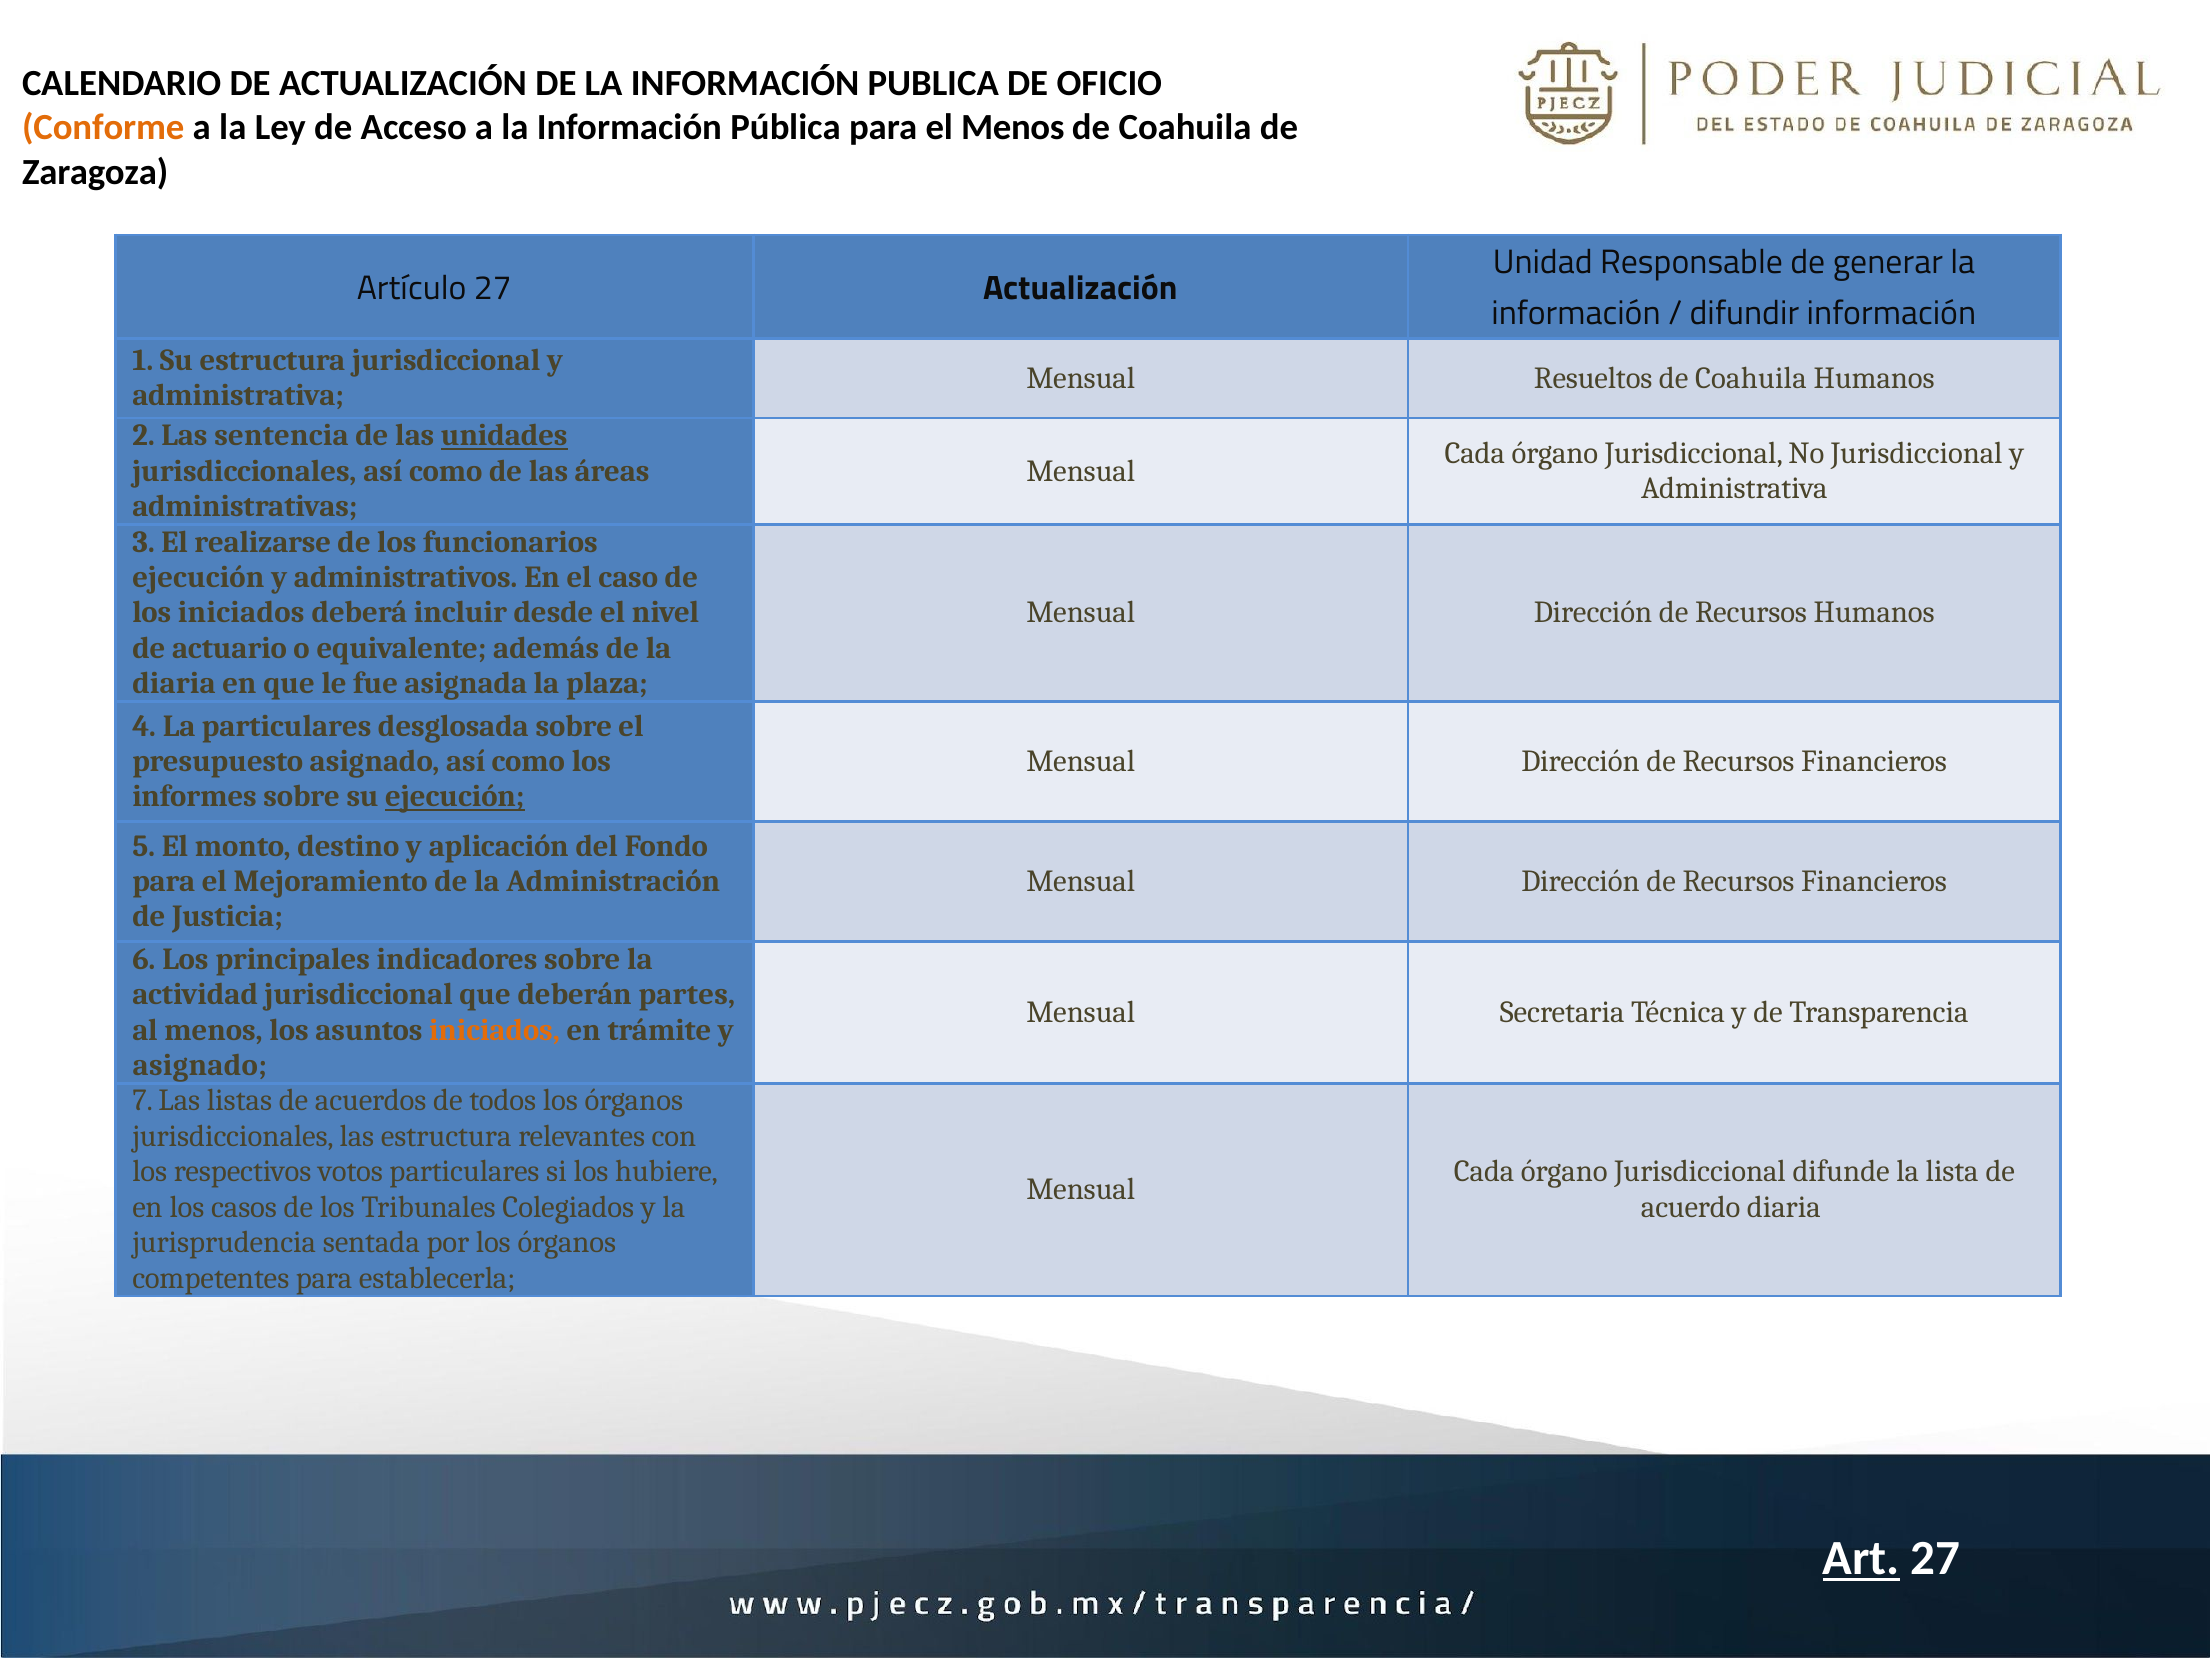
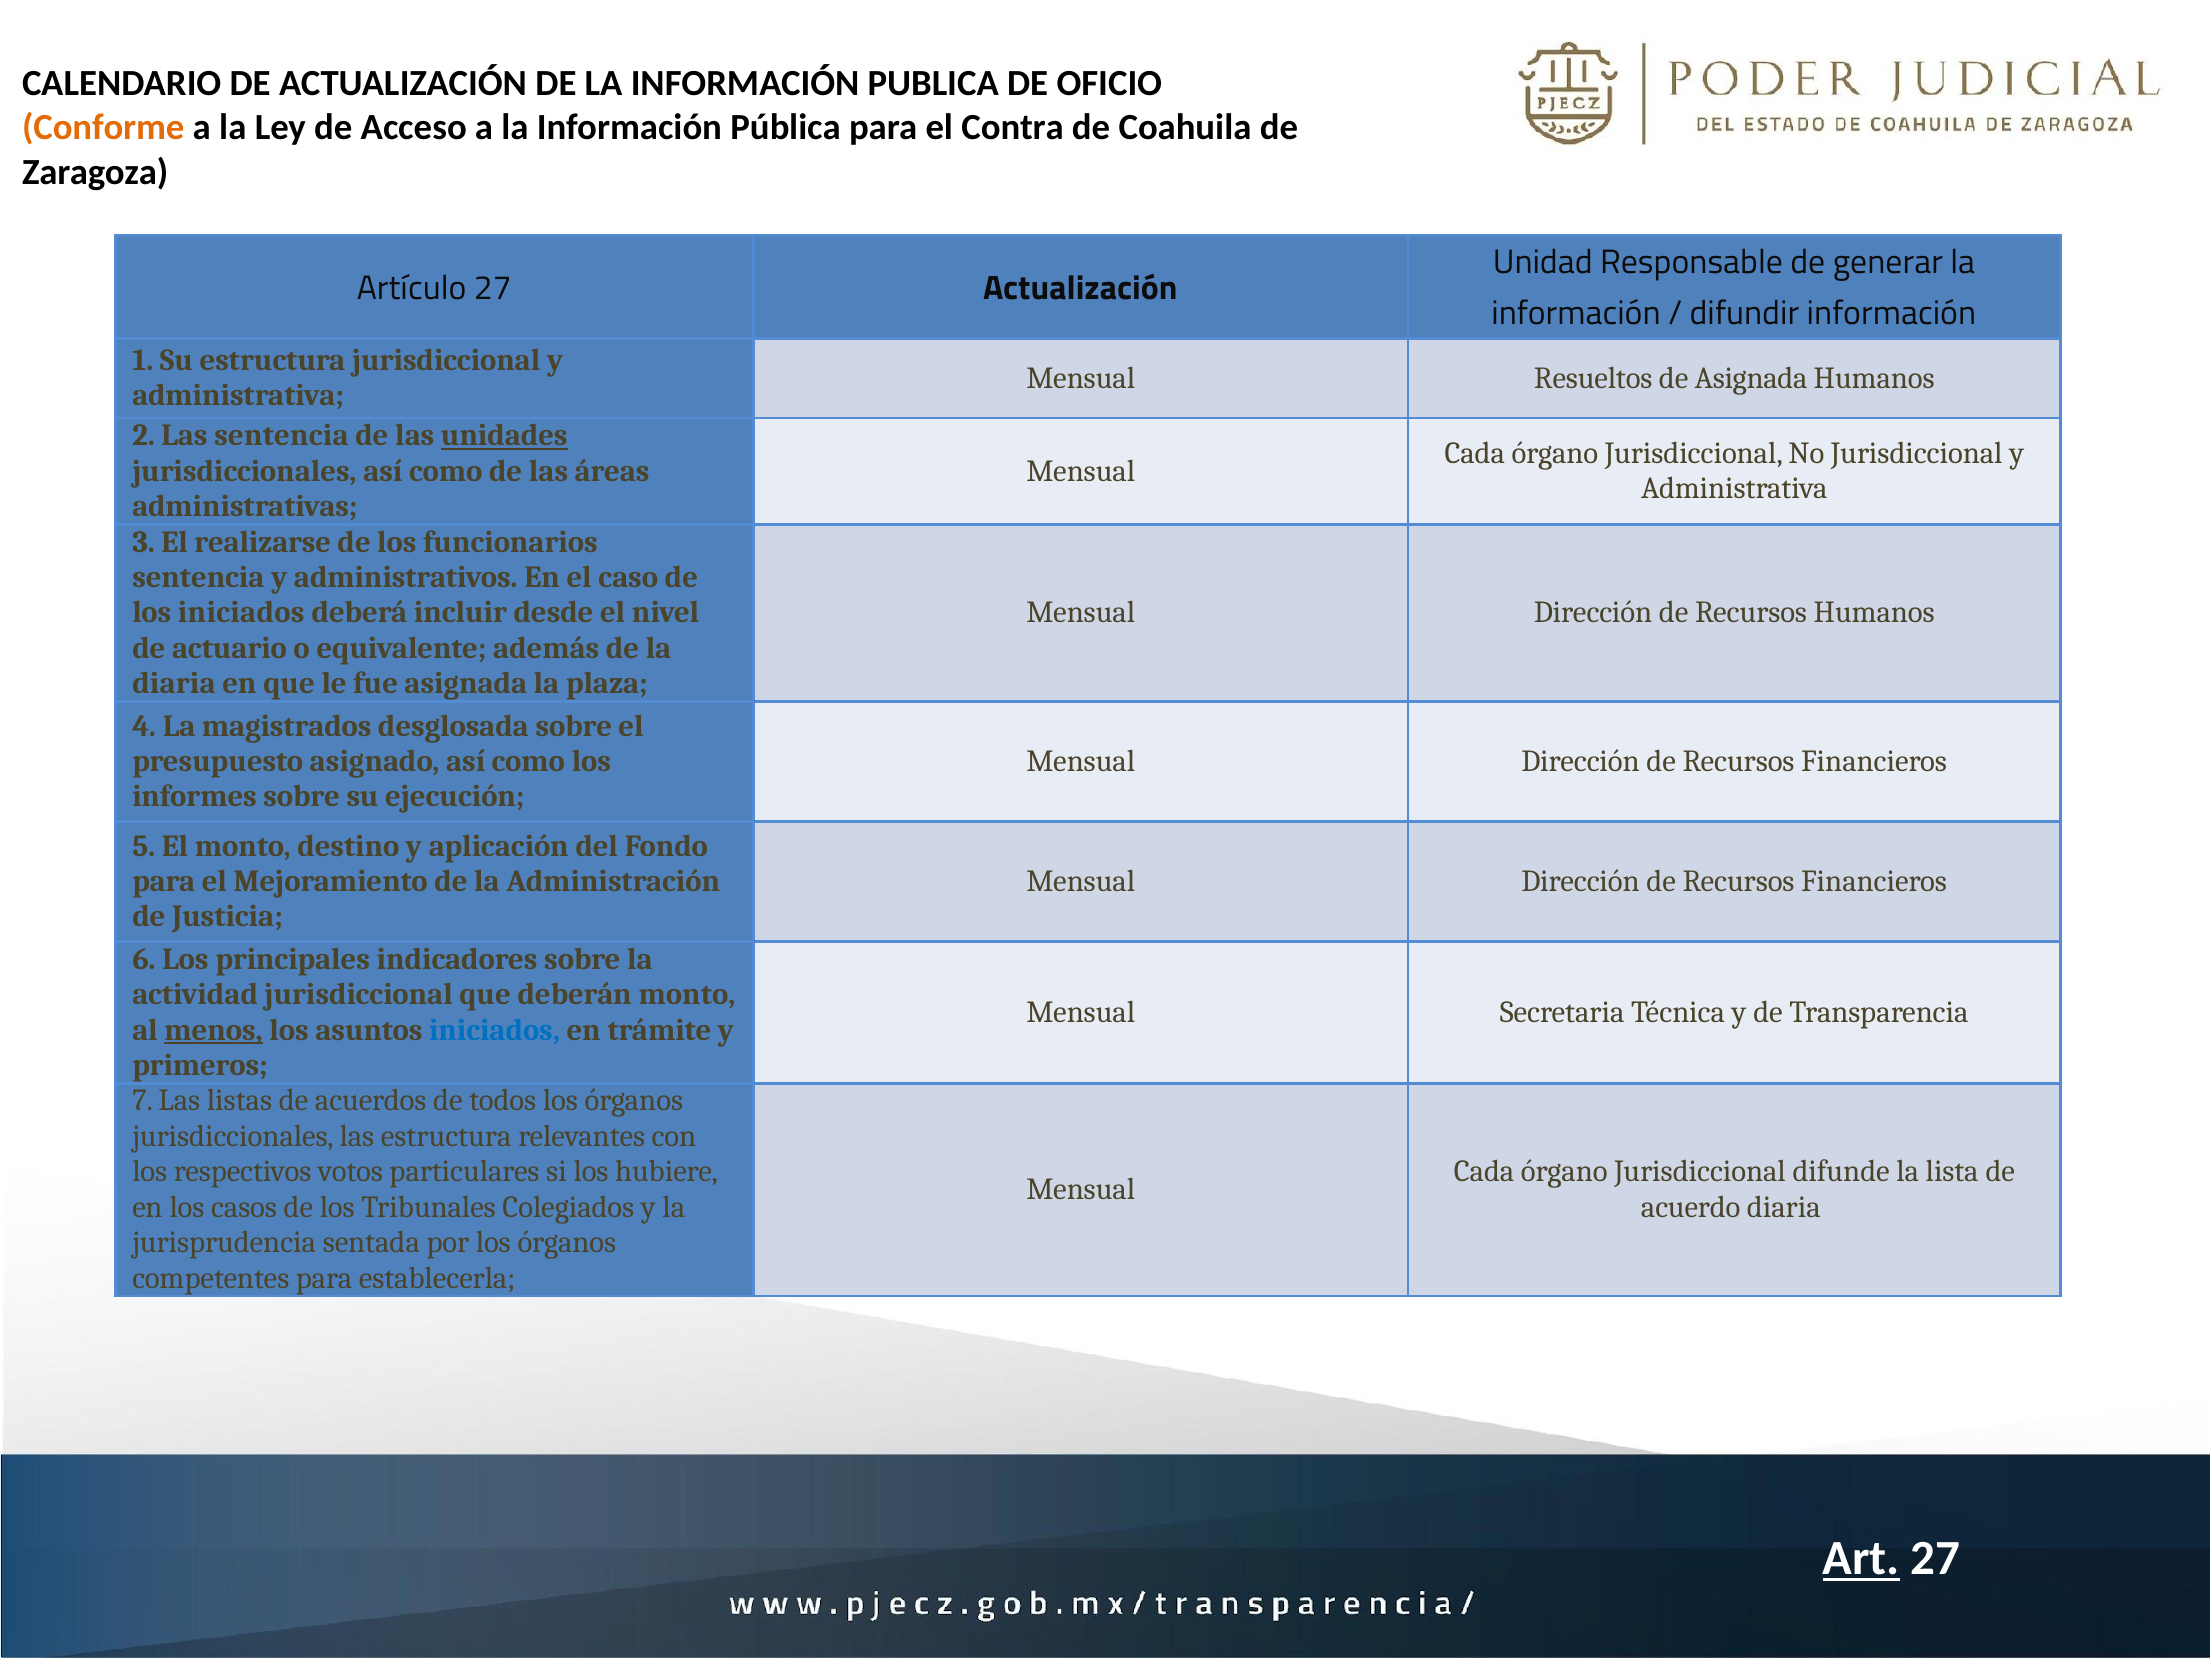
el Menos: Menos -> Contra
Coahuila at (1751, 378): Coahuila -> Asignada
ejecución at (198, 577): ejecución -> sentencia
La particulares: particulares -> magistrados
ejecución at (455, 797) underline: present -> none
deberán partes: partes -> monto
menos at (214, 1030) underline: none -> present
iniciados at (494, 1030) colour: orange -> blue
asignado at (200, 1065): asignado -> primeros
